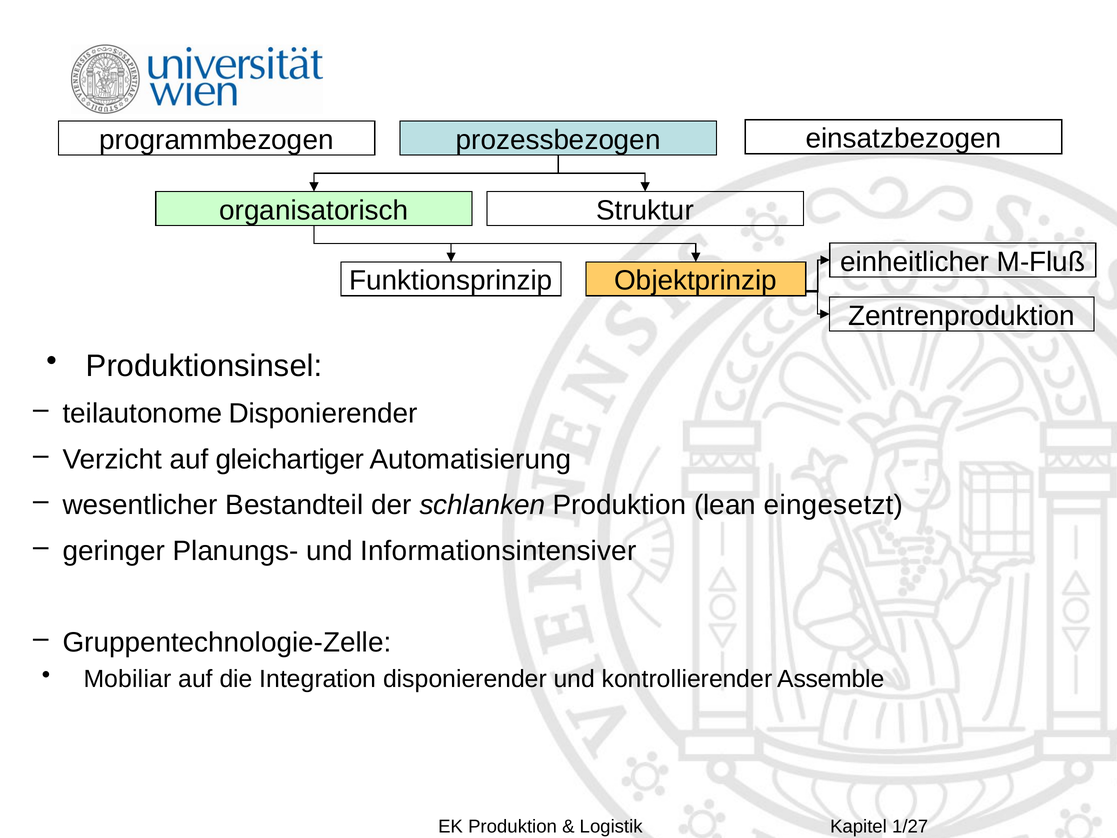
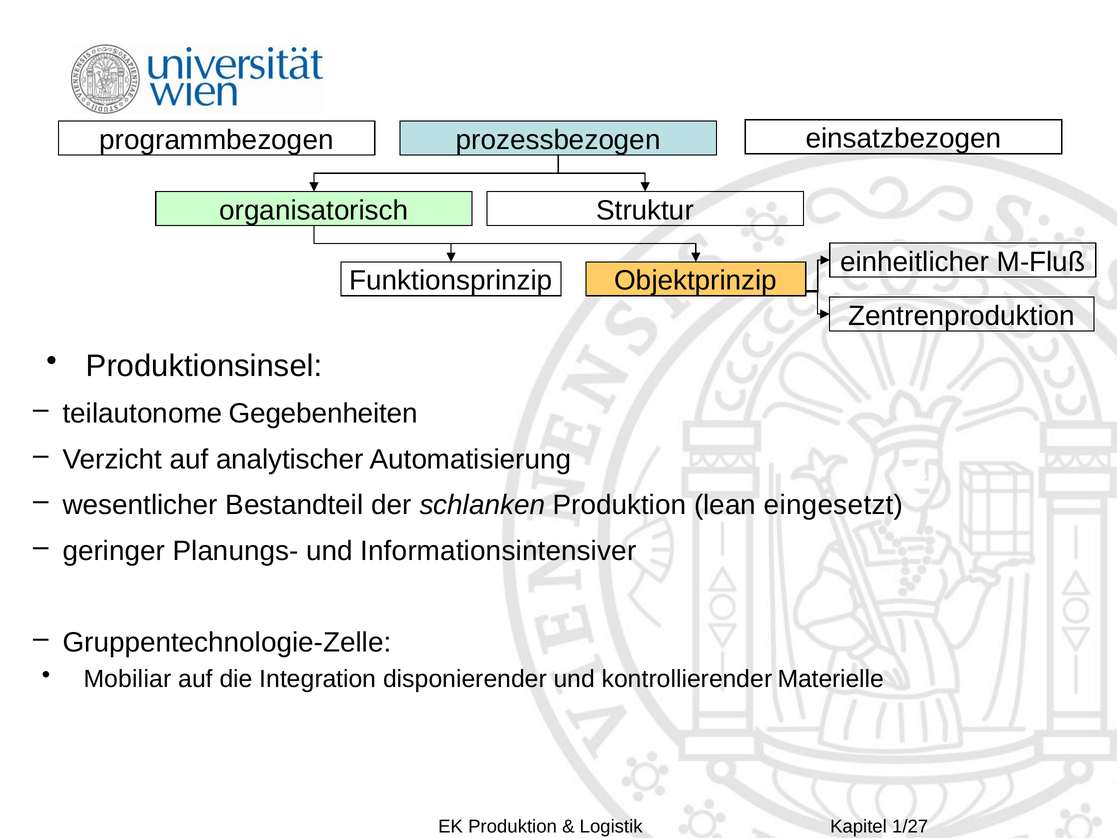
teilautonome Disponierender: Disponierender -> Gegebenheiten
gleichartiger: gleichartiger -> analytischer
Assemble: Assemble -> Materielle
